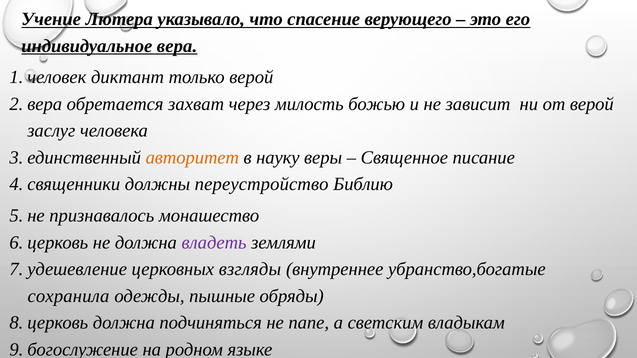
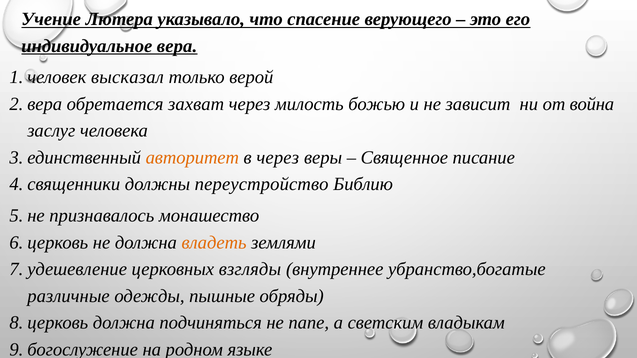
диктант: диктант -> высказал
от верой: верой -> война
в науку: науку -> через
владеть colour: purple -> orange
сохранила: сохранила -> различные
